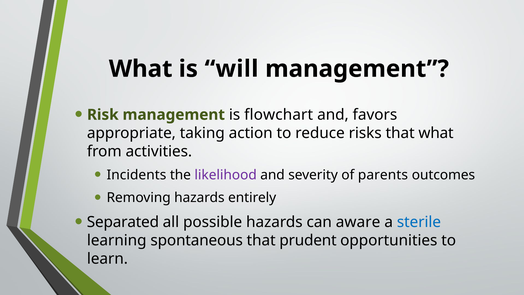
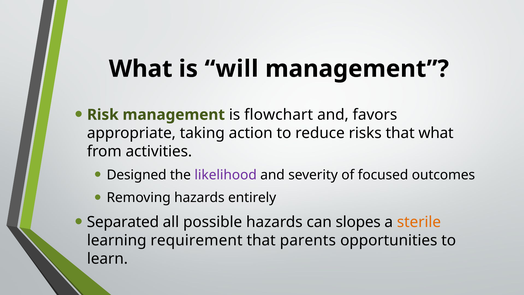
Incidents: Incidents -> Designed
parents: parents -> focused
aware: aware -> slopes
sterile colour: blue -> orange
spontaneous: spontaneous -> requirement
prudent: prudent -> parents
